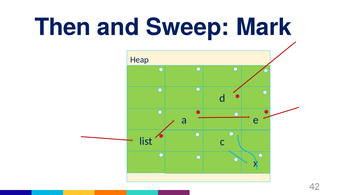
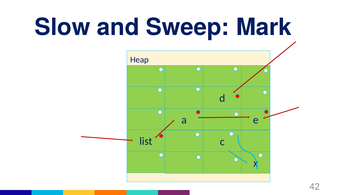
Then: Then -> Slow
